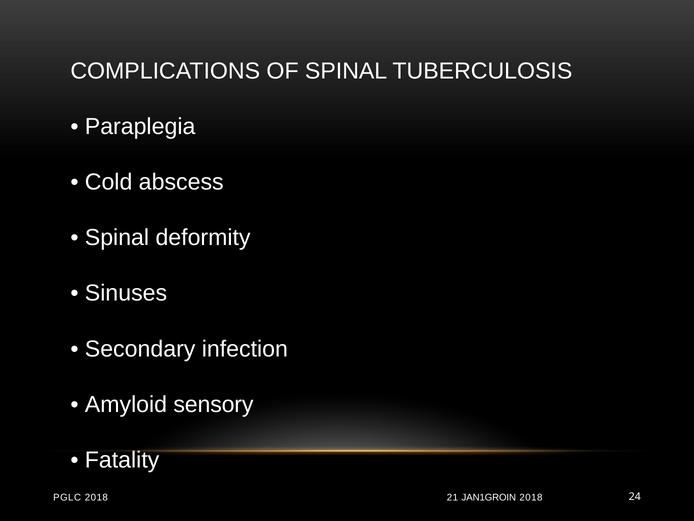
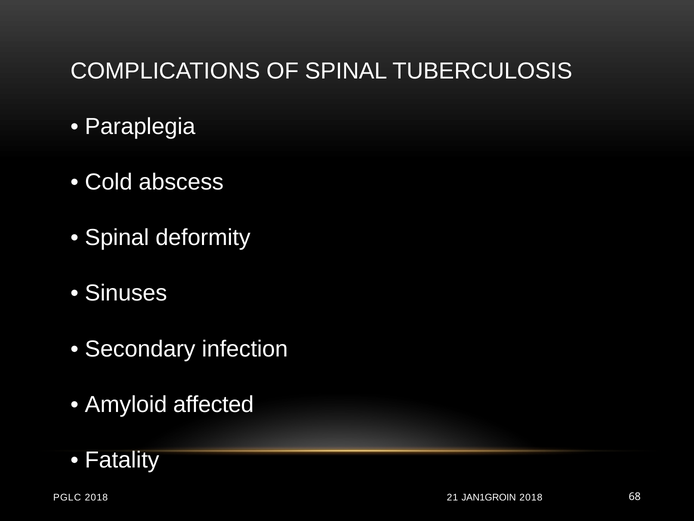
sensory: sensory -> affected
24: 24 -> 68
